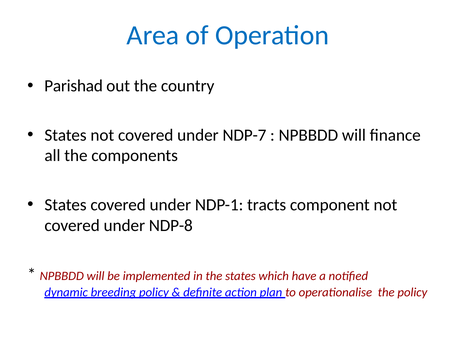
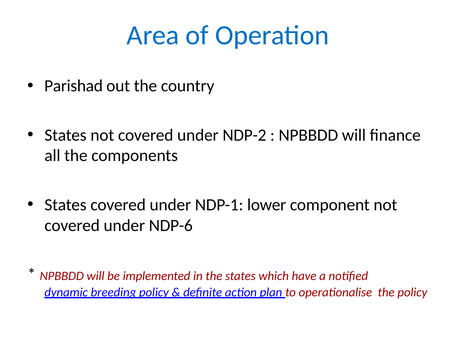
NDP-7: NDP-7 -> NDP-2
tracts: tracts -> lower
NDP-8: NDP-8 -> NDP-6
